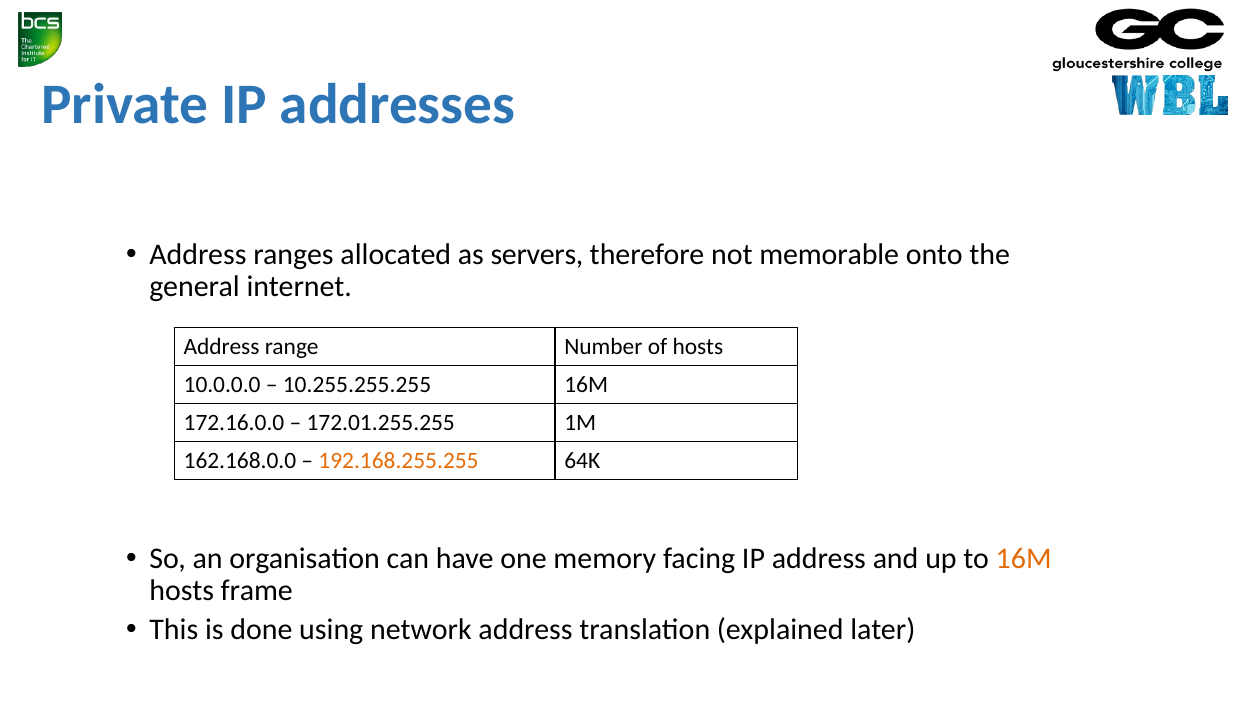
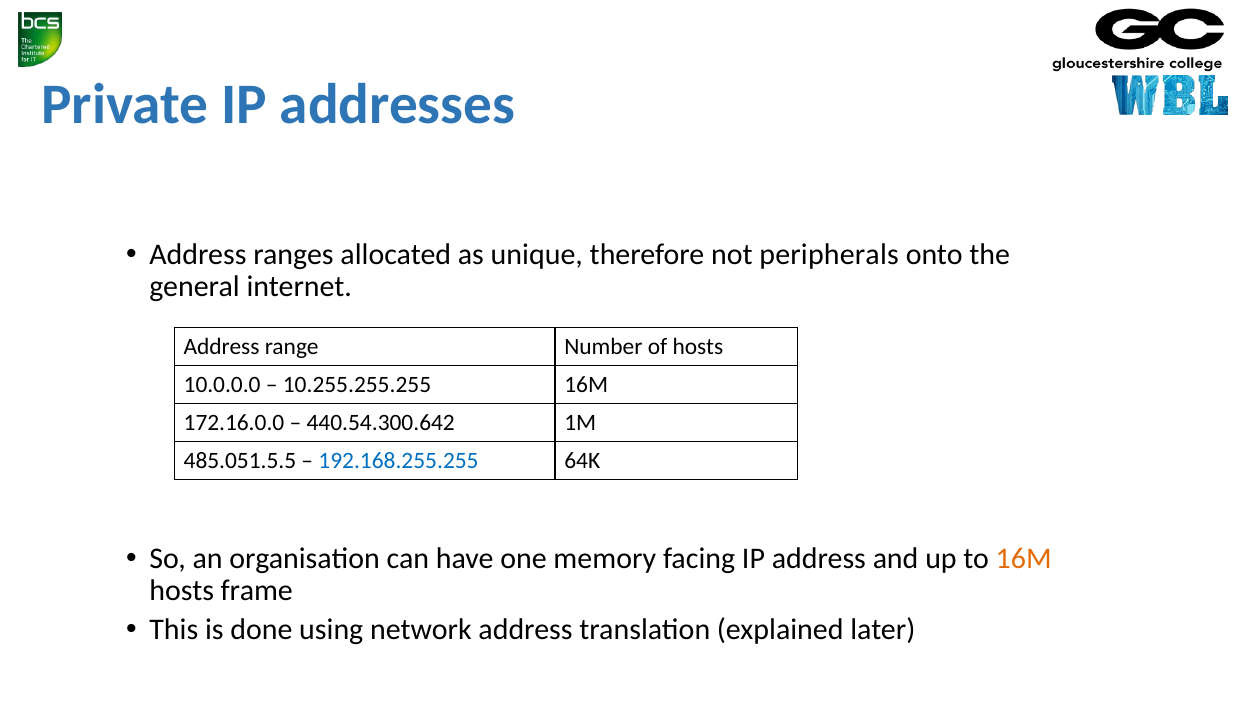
servers: servers -> unique
memorable: memorable -> peripherals
172.01.255.255: 172.01.255.255 -> 440.54.300.642
162.168.0.0: 162.168.0.0 -> 485.051.5.5
192.168.255.255 colour: orange -> blue
